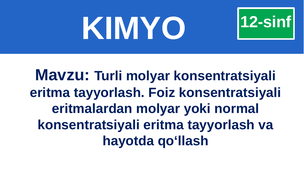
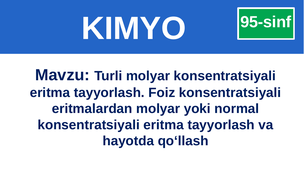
12-sinf: 12-sinf -> 95-sinf
